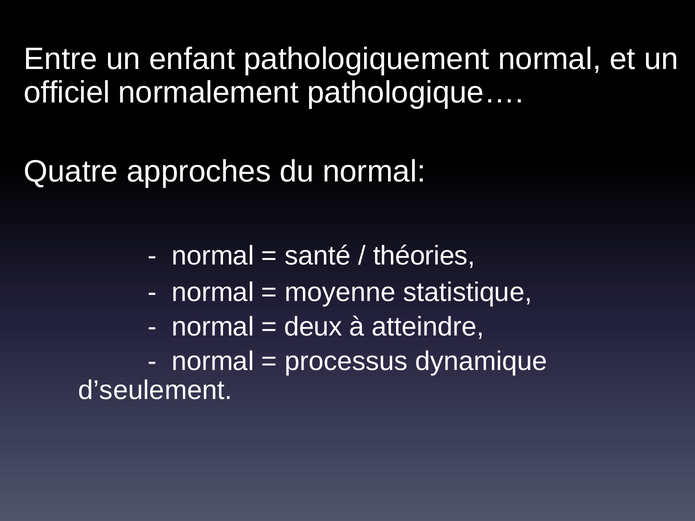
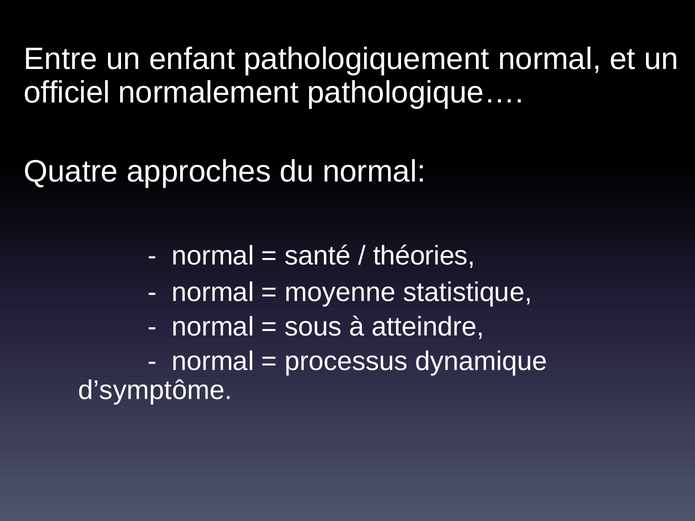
deux: deux -> sous
d’seulement: d’seulement -> d’symptôme
